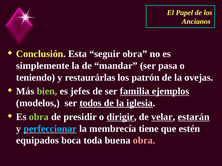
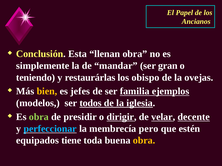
seguir: seguir -> llenan
pasa: pasa -> gran
patrón: patrón -> obispo
bien colour: light green -> yellow
estarán: estarán -> decente
tiene: tiene -> pero
boca: boca -> tiene
obra at (144, 141) colour: pink -> yellow
